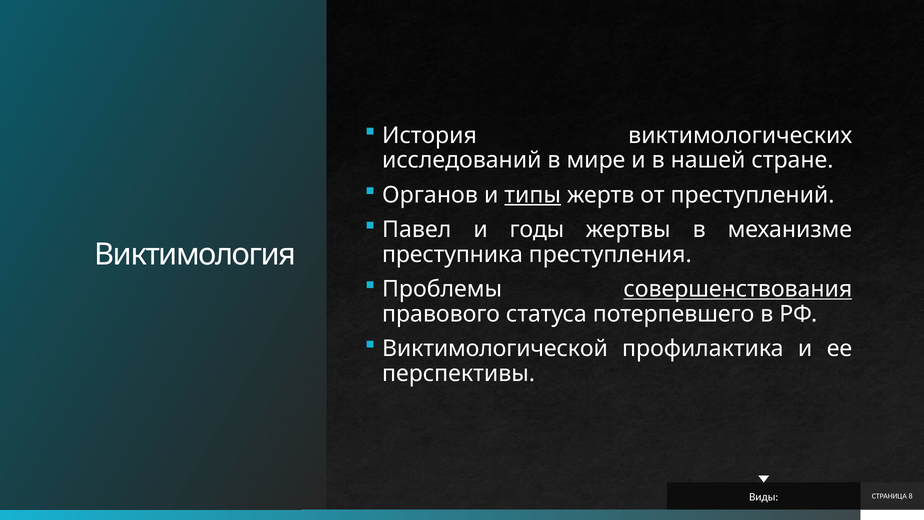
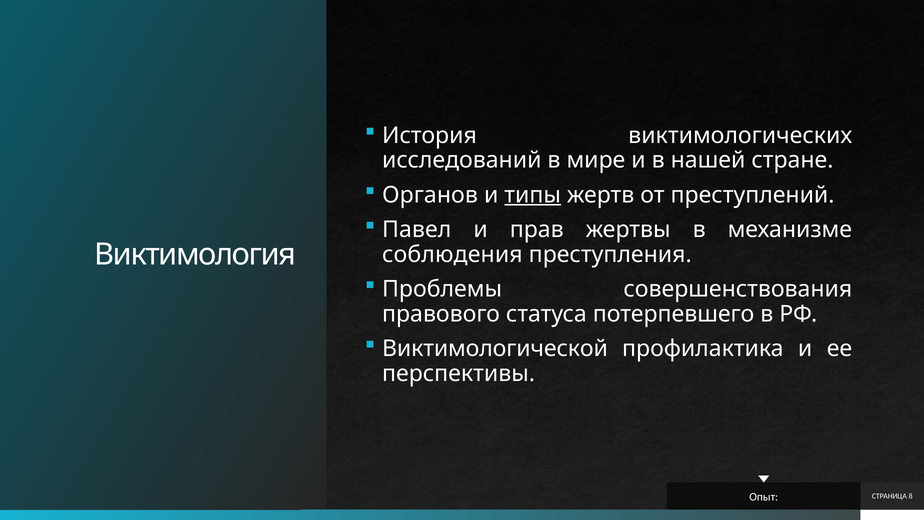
годы: годы -> прав
преступника: преступника -> соблюдения
совершенствования underline: present -> none
Виды: Виды -> Опыт
